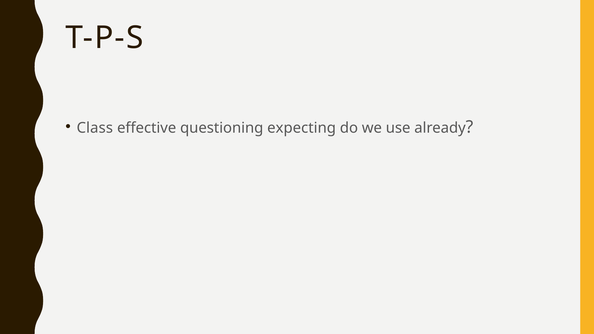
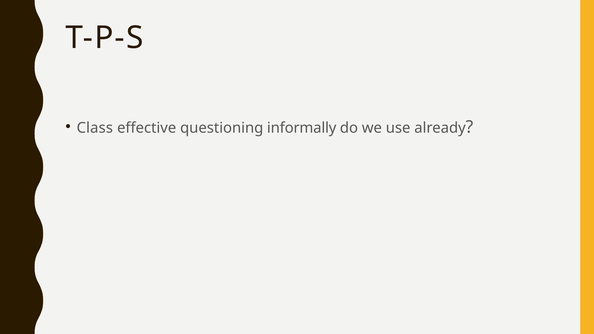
expecting: expecting -> informally
